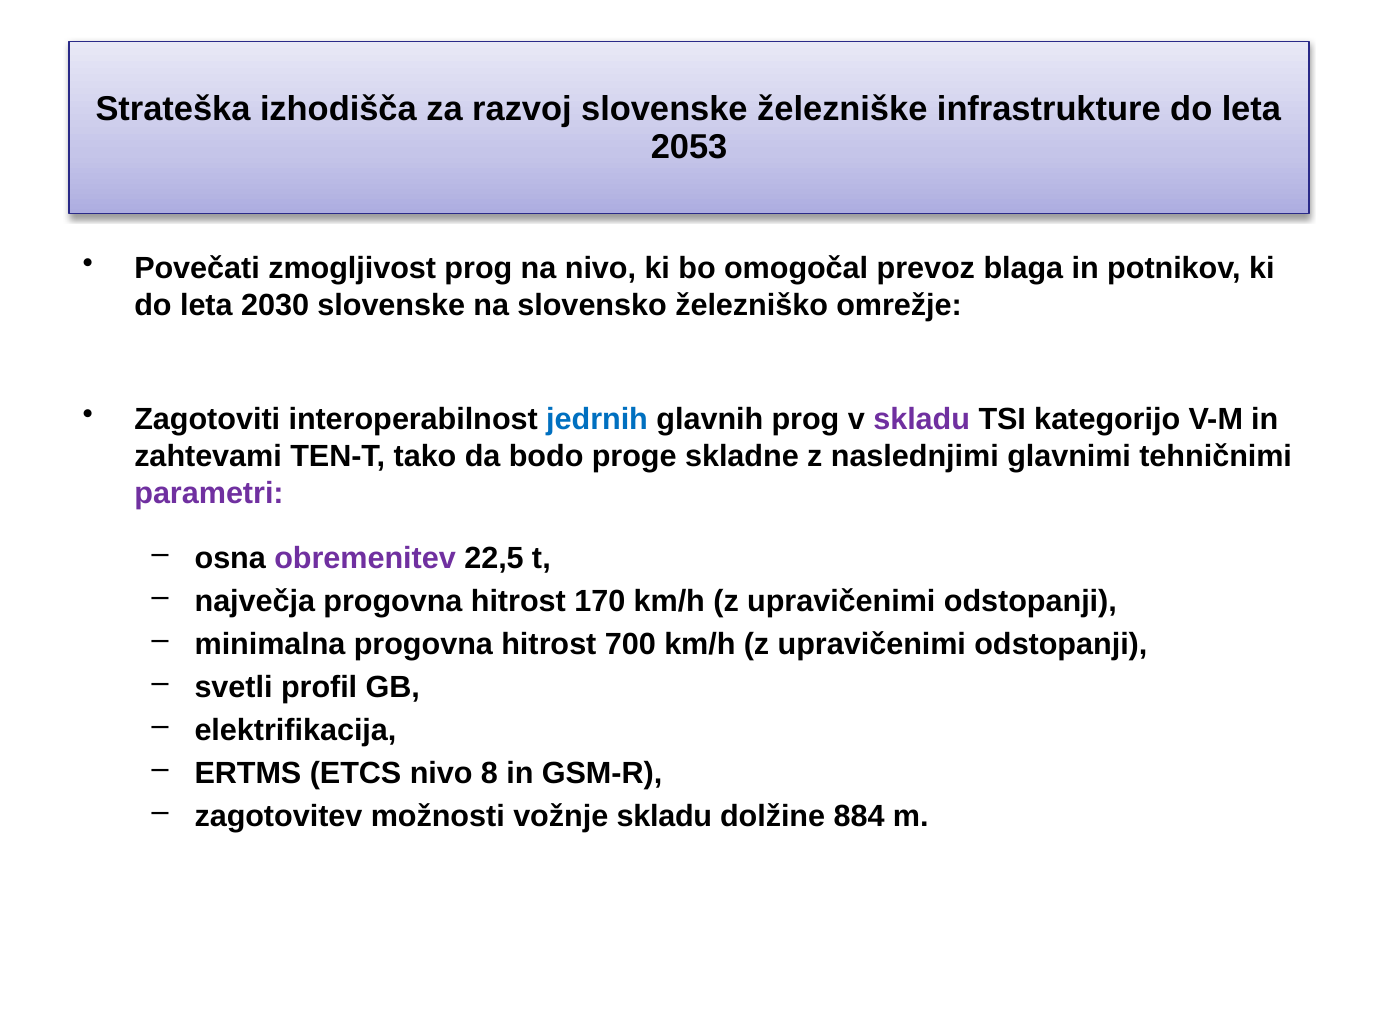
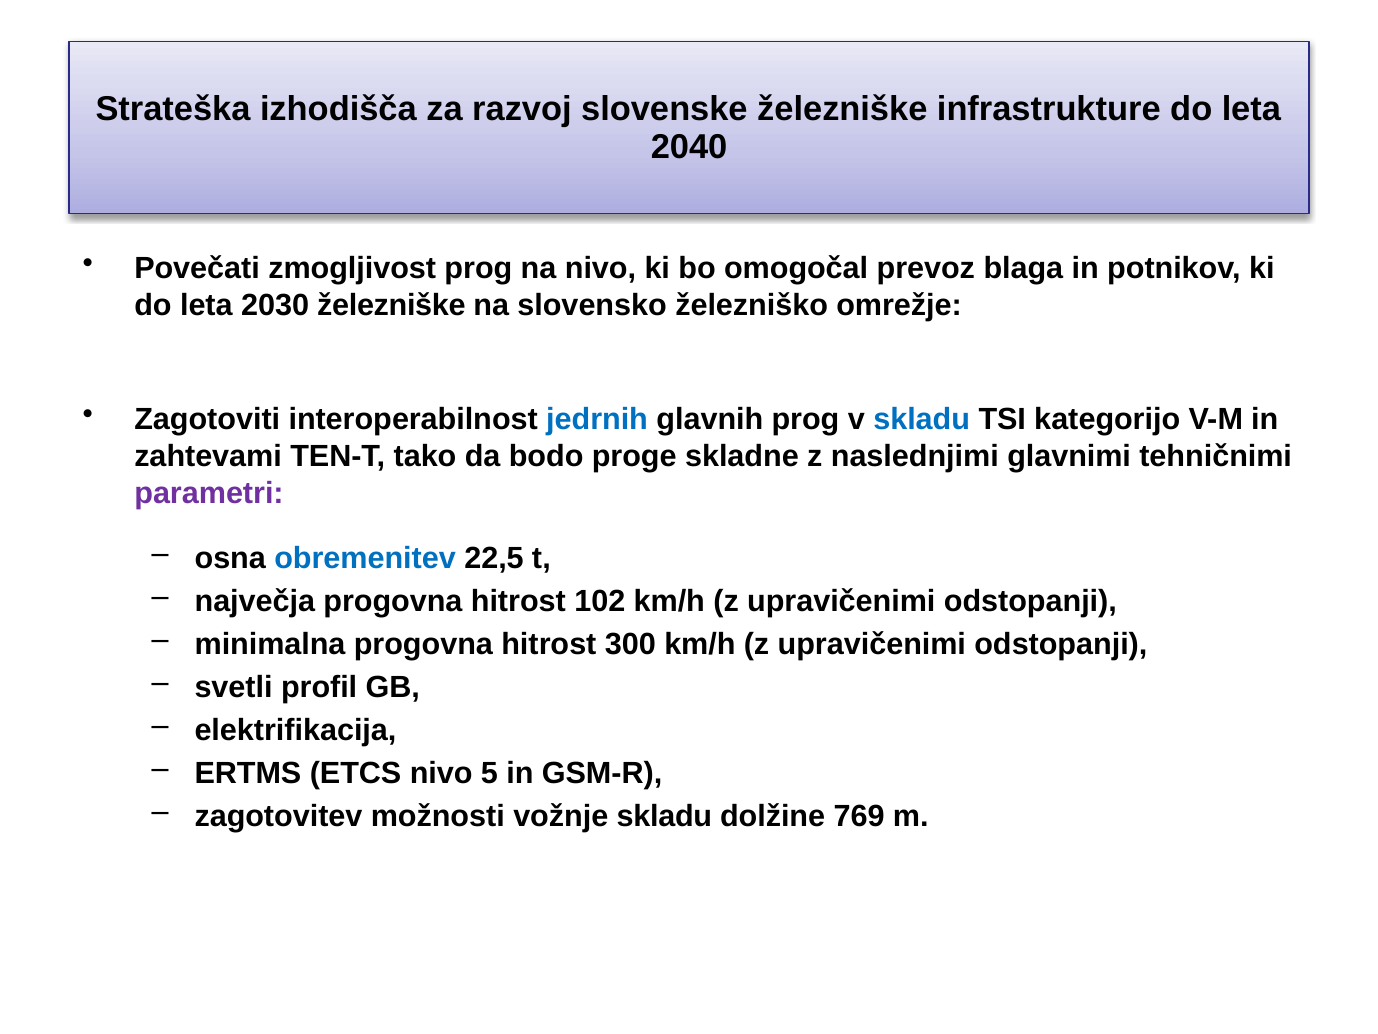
2053: 2053 -> 2040
2030 slovenske: slovenske -> železniške
skladu at (922, 419) colour: purple -> blue
obremenitev colour: purple -> blue
170: 170 -> 102
700: 700 -> 300
8: 8 -> 5
884: 884 -> 769
